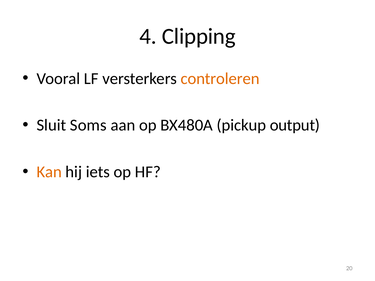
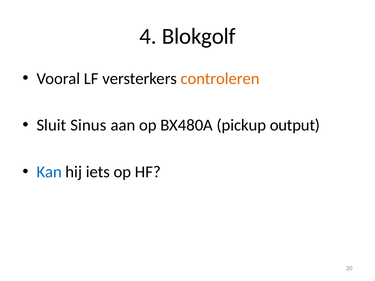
Clipping: Clipping -> Blokgolf
Soms: Soms -> Sinus
Kan colour: orange -> blue
